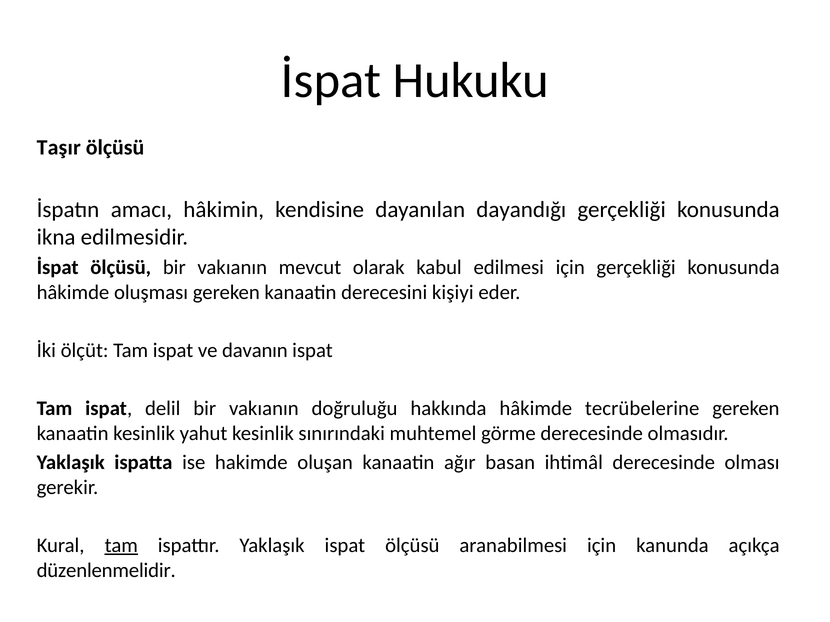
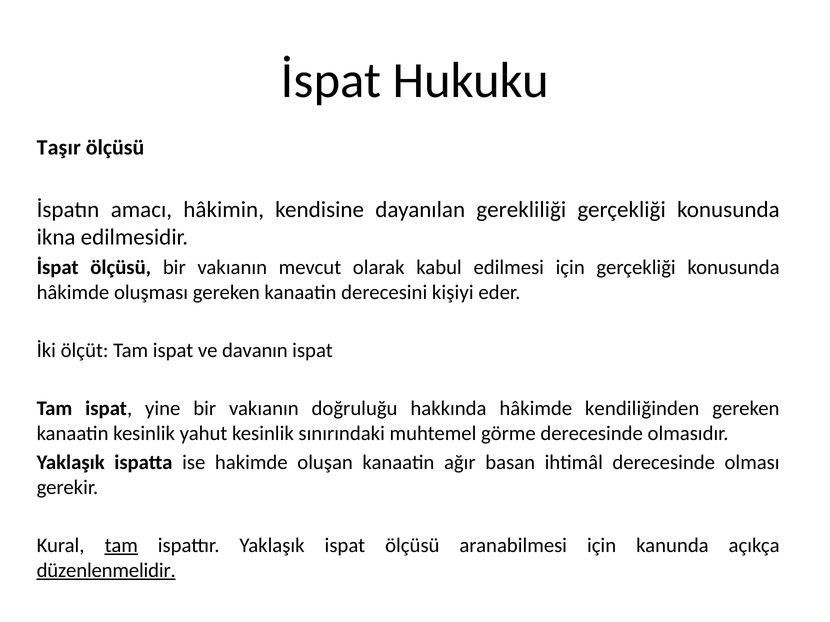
dayandığı: dayandığı -> gerekliliği
delil: delil -> yine
tecrübelerine: tecrübelerine -> kendiliğinden
düzenlenmelidir underline: none -> present
